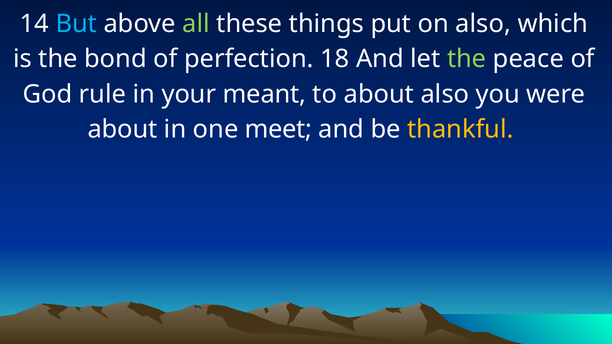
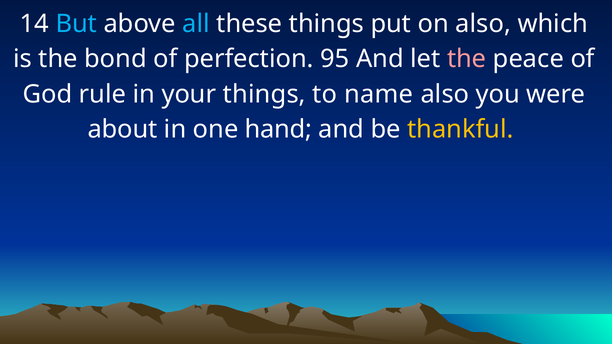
all colour: light green -> light blue
18: 18 -> 95
the at (467, 59) colour: light green -> pink
your meant: meant -> things
to about: about -> name
meet: meet -> hand
